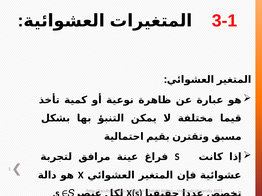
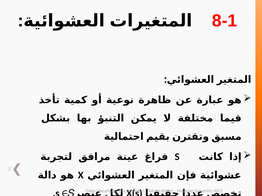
3-1: 3-1 -> 8-1
